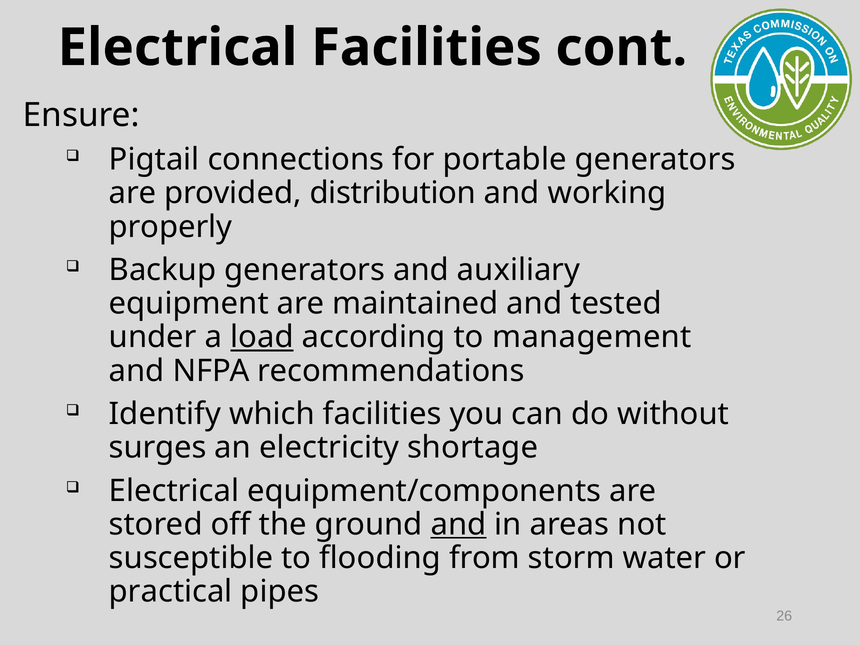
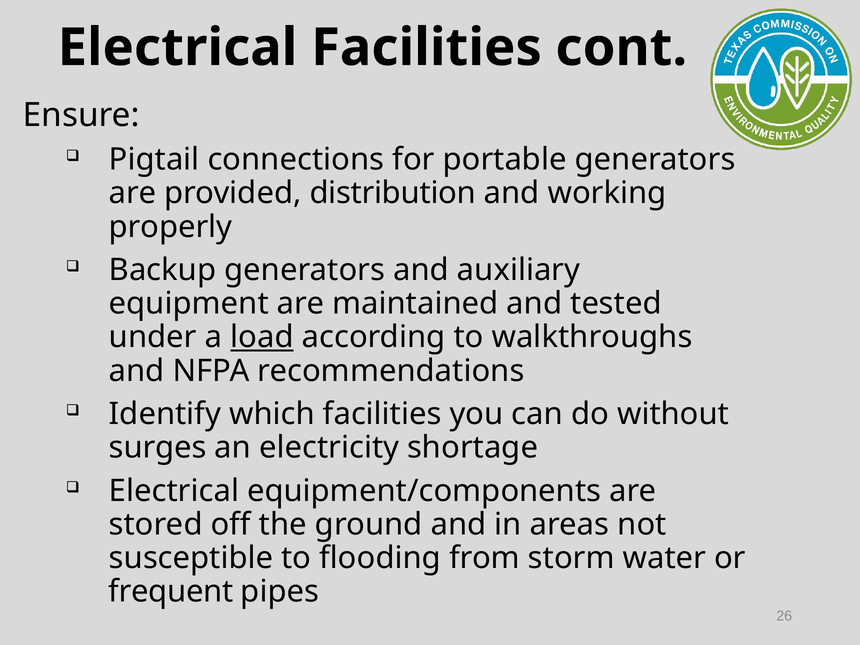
management: management -> walkthroughs
and at (458, 524) underline: present -> none
practical: practical -> frequent
